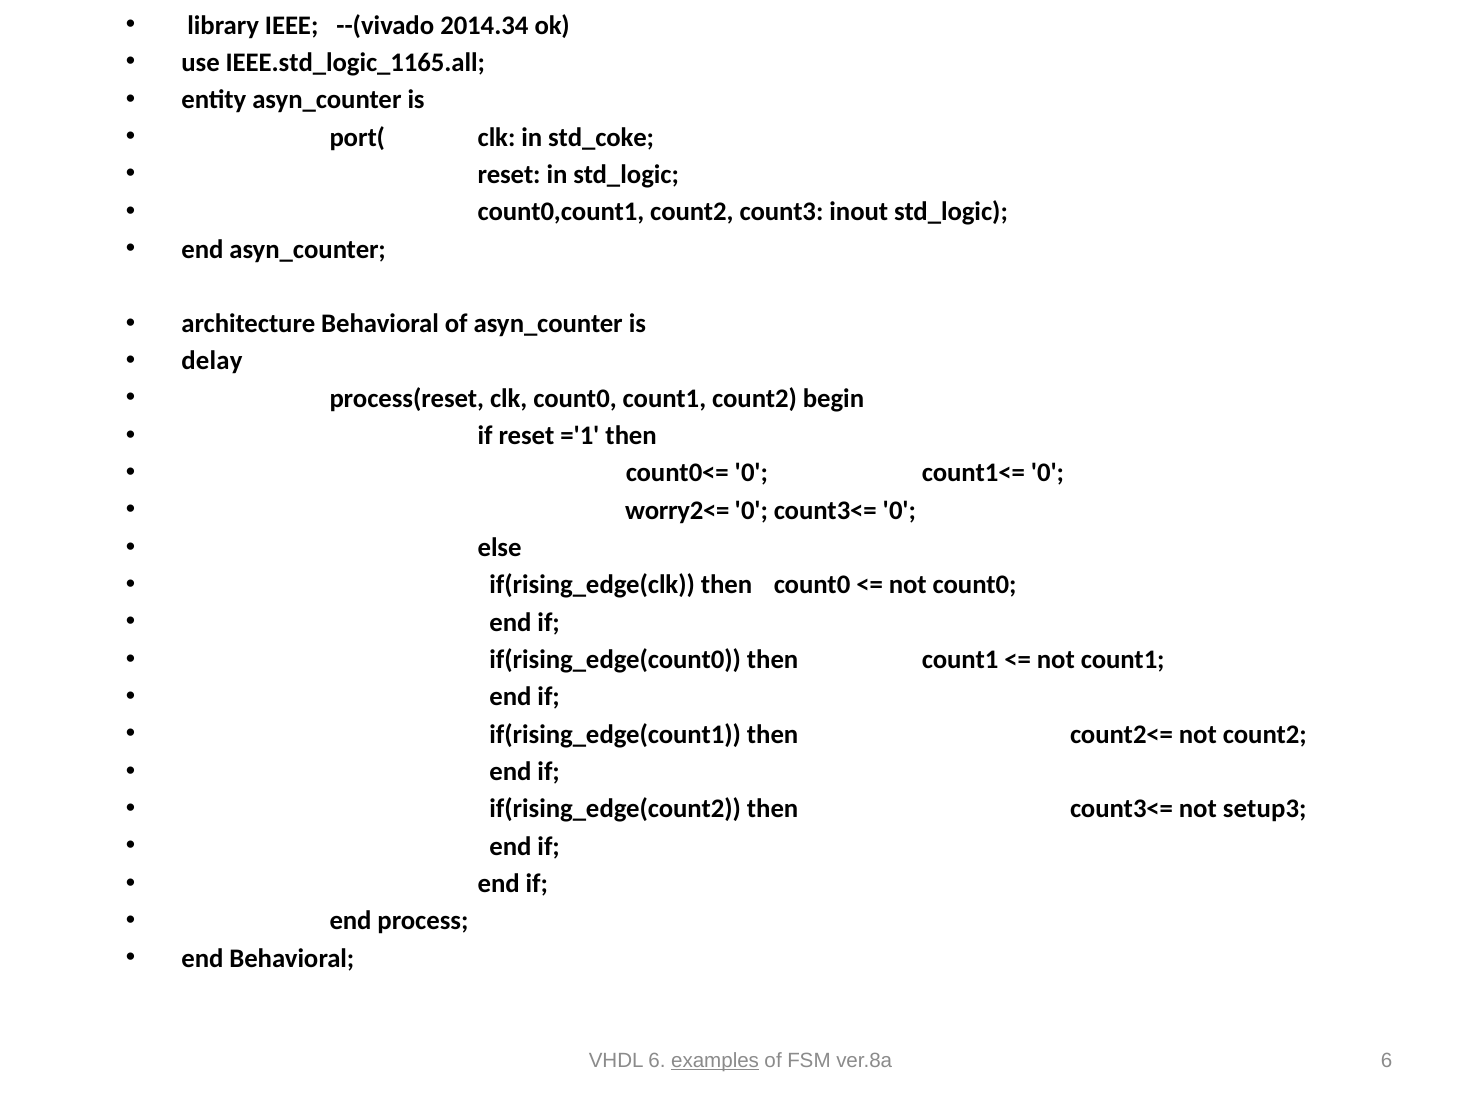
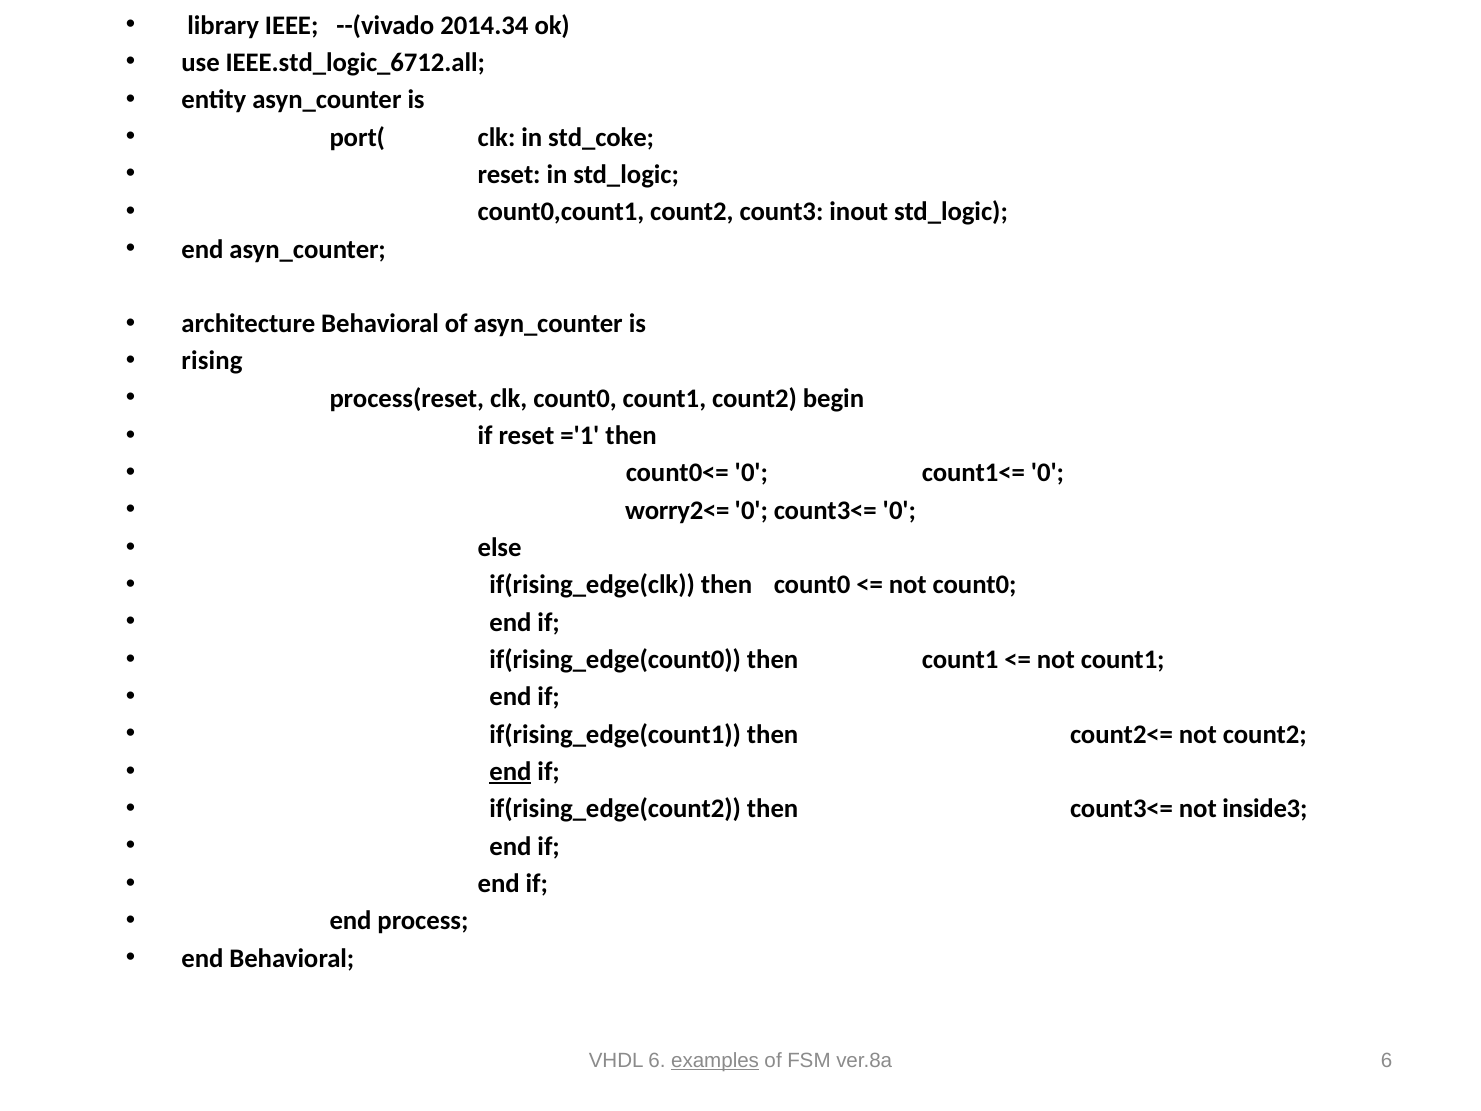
IEEE.std_logic_1165.all: IEEE.std_logic_1165.all -> IEEE.std_logic_6712.all
delay: delay -> rising
end at (511, 772) underline: none -> present
setup3: setup3 -> inside3
